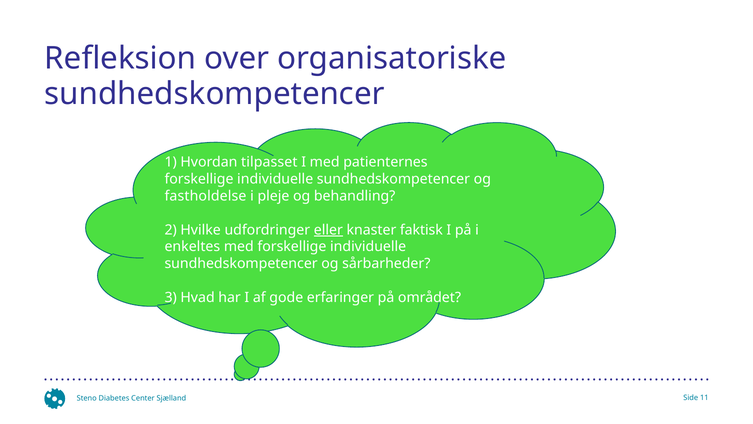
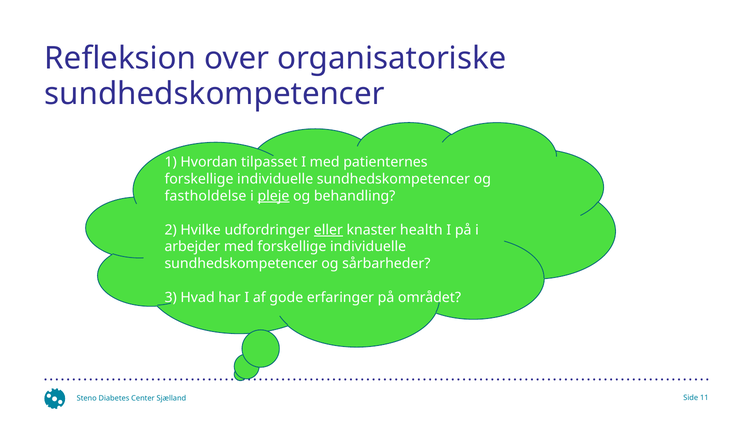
pleje underline: none -> present
faktisk: faktisk -> health
enkeltes: enkeltes -> arbejder
